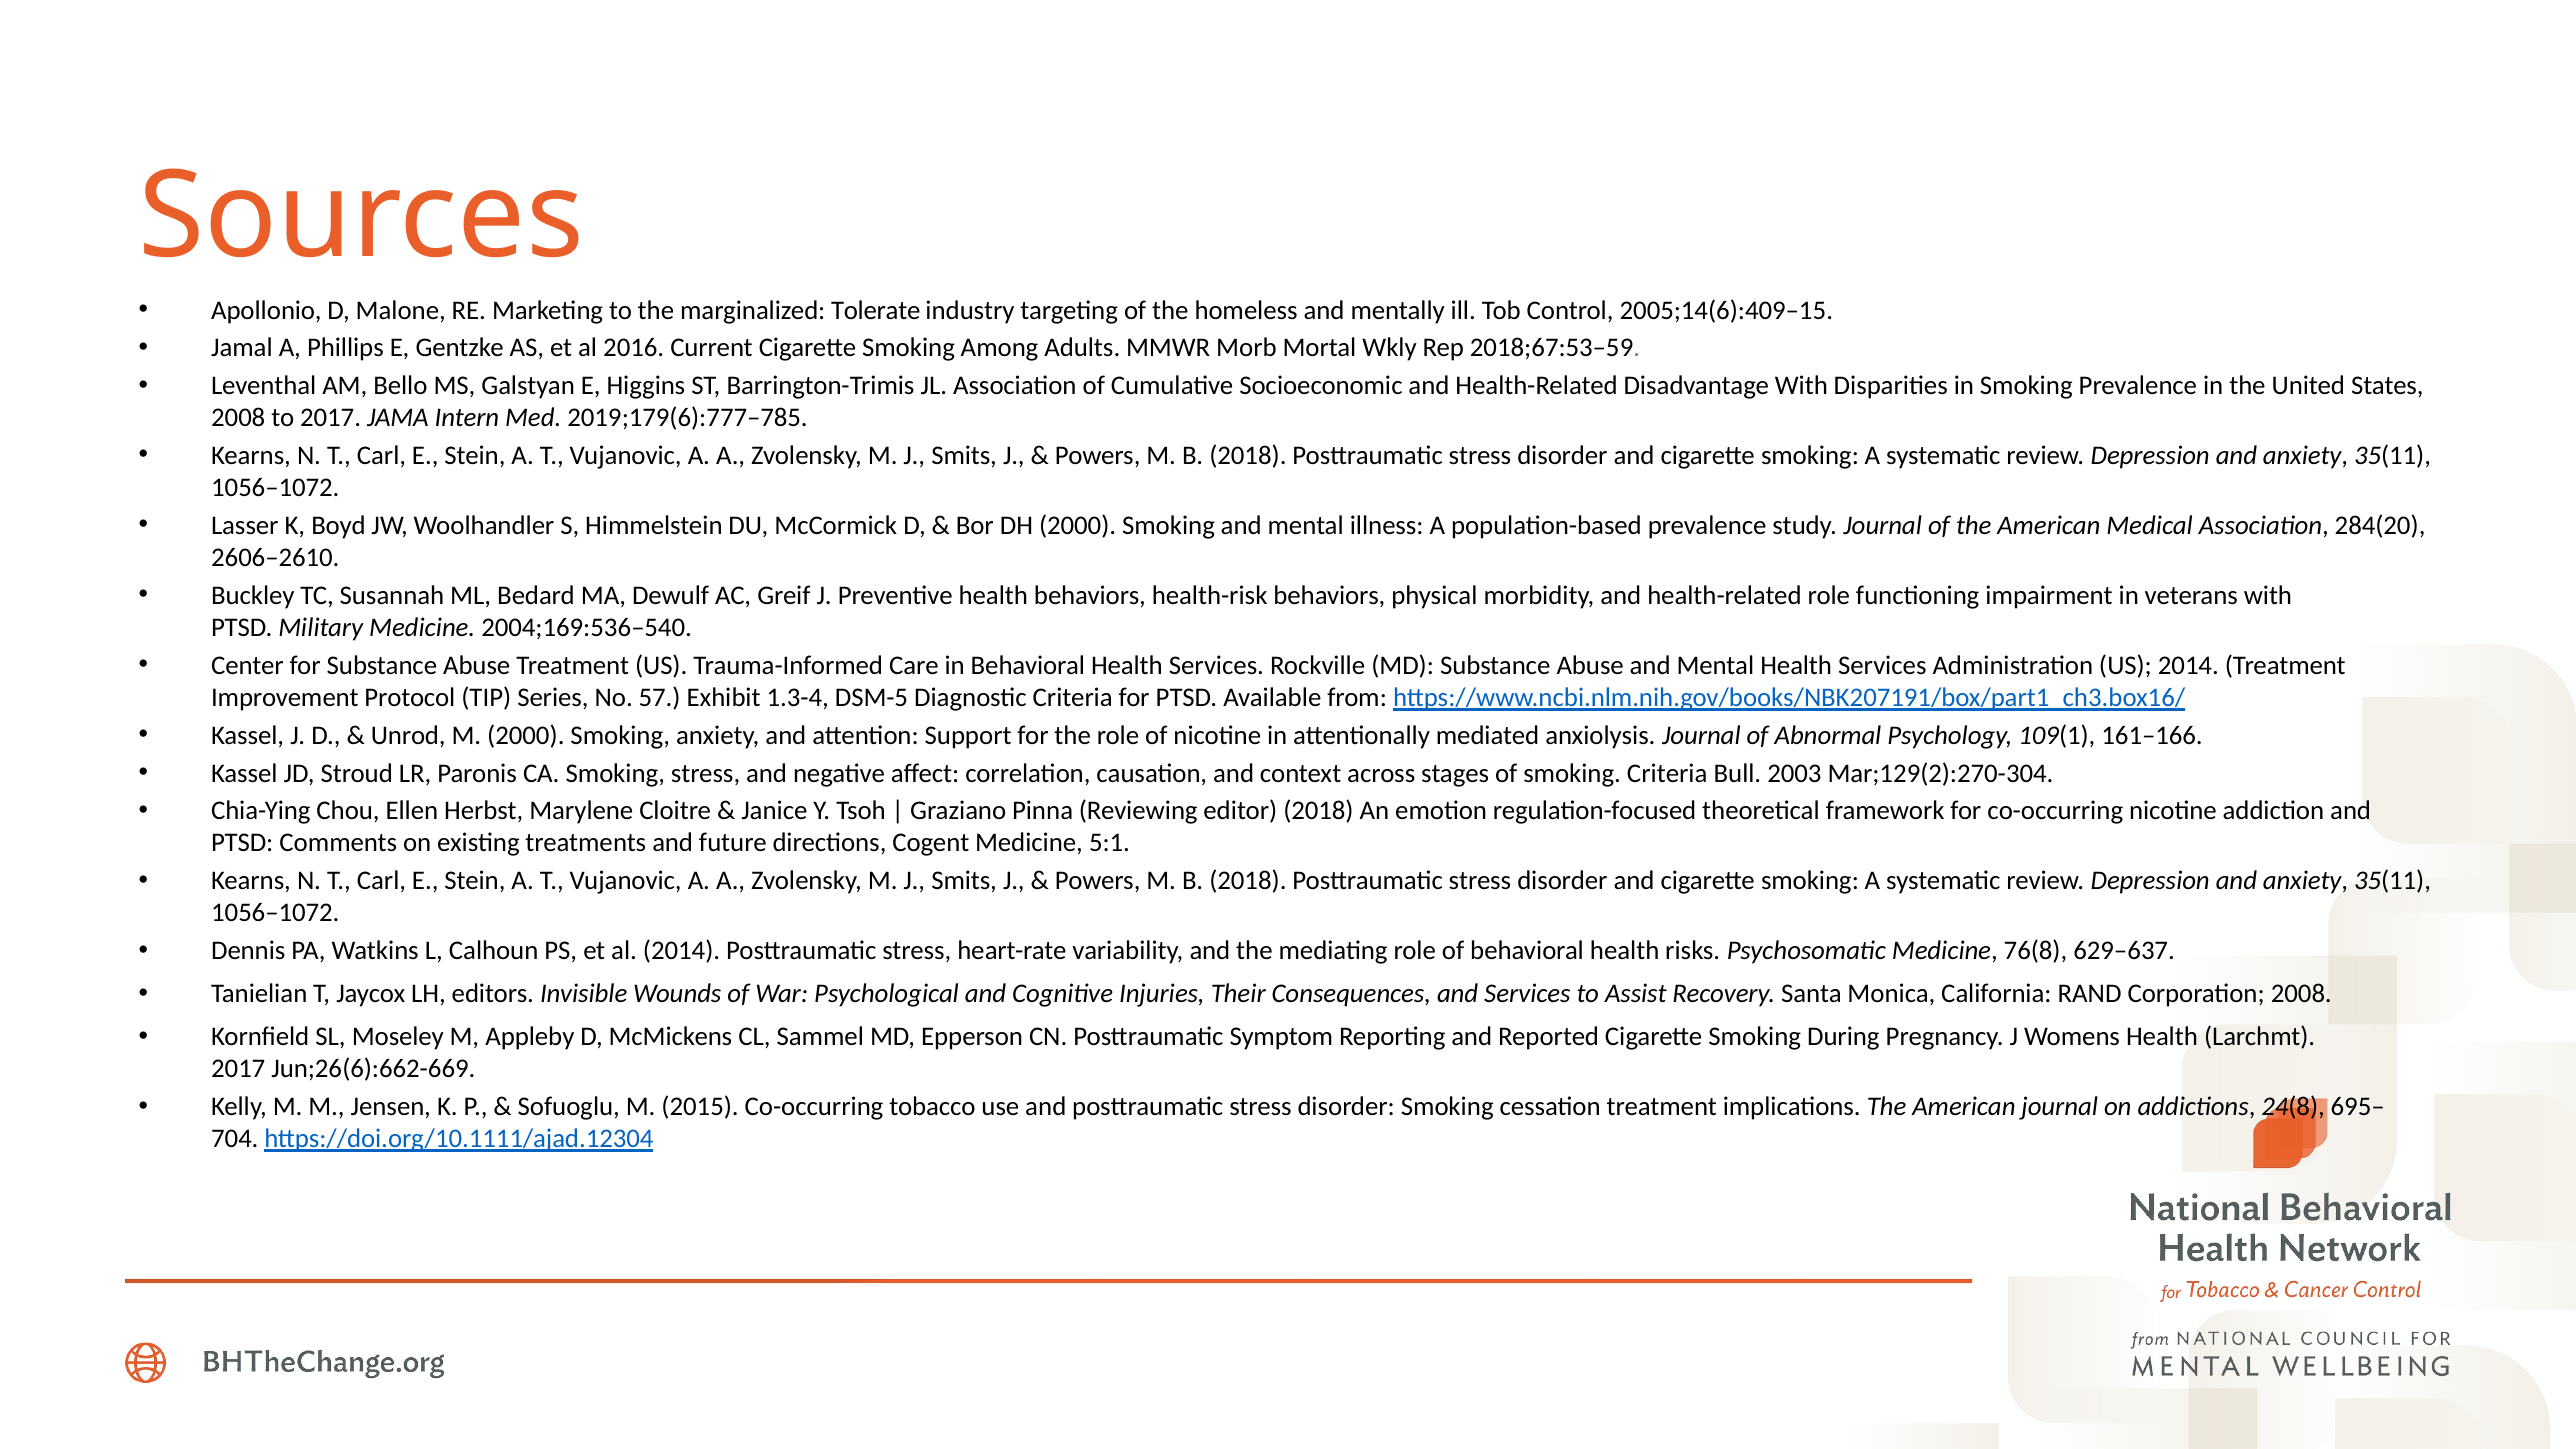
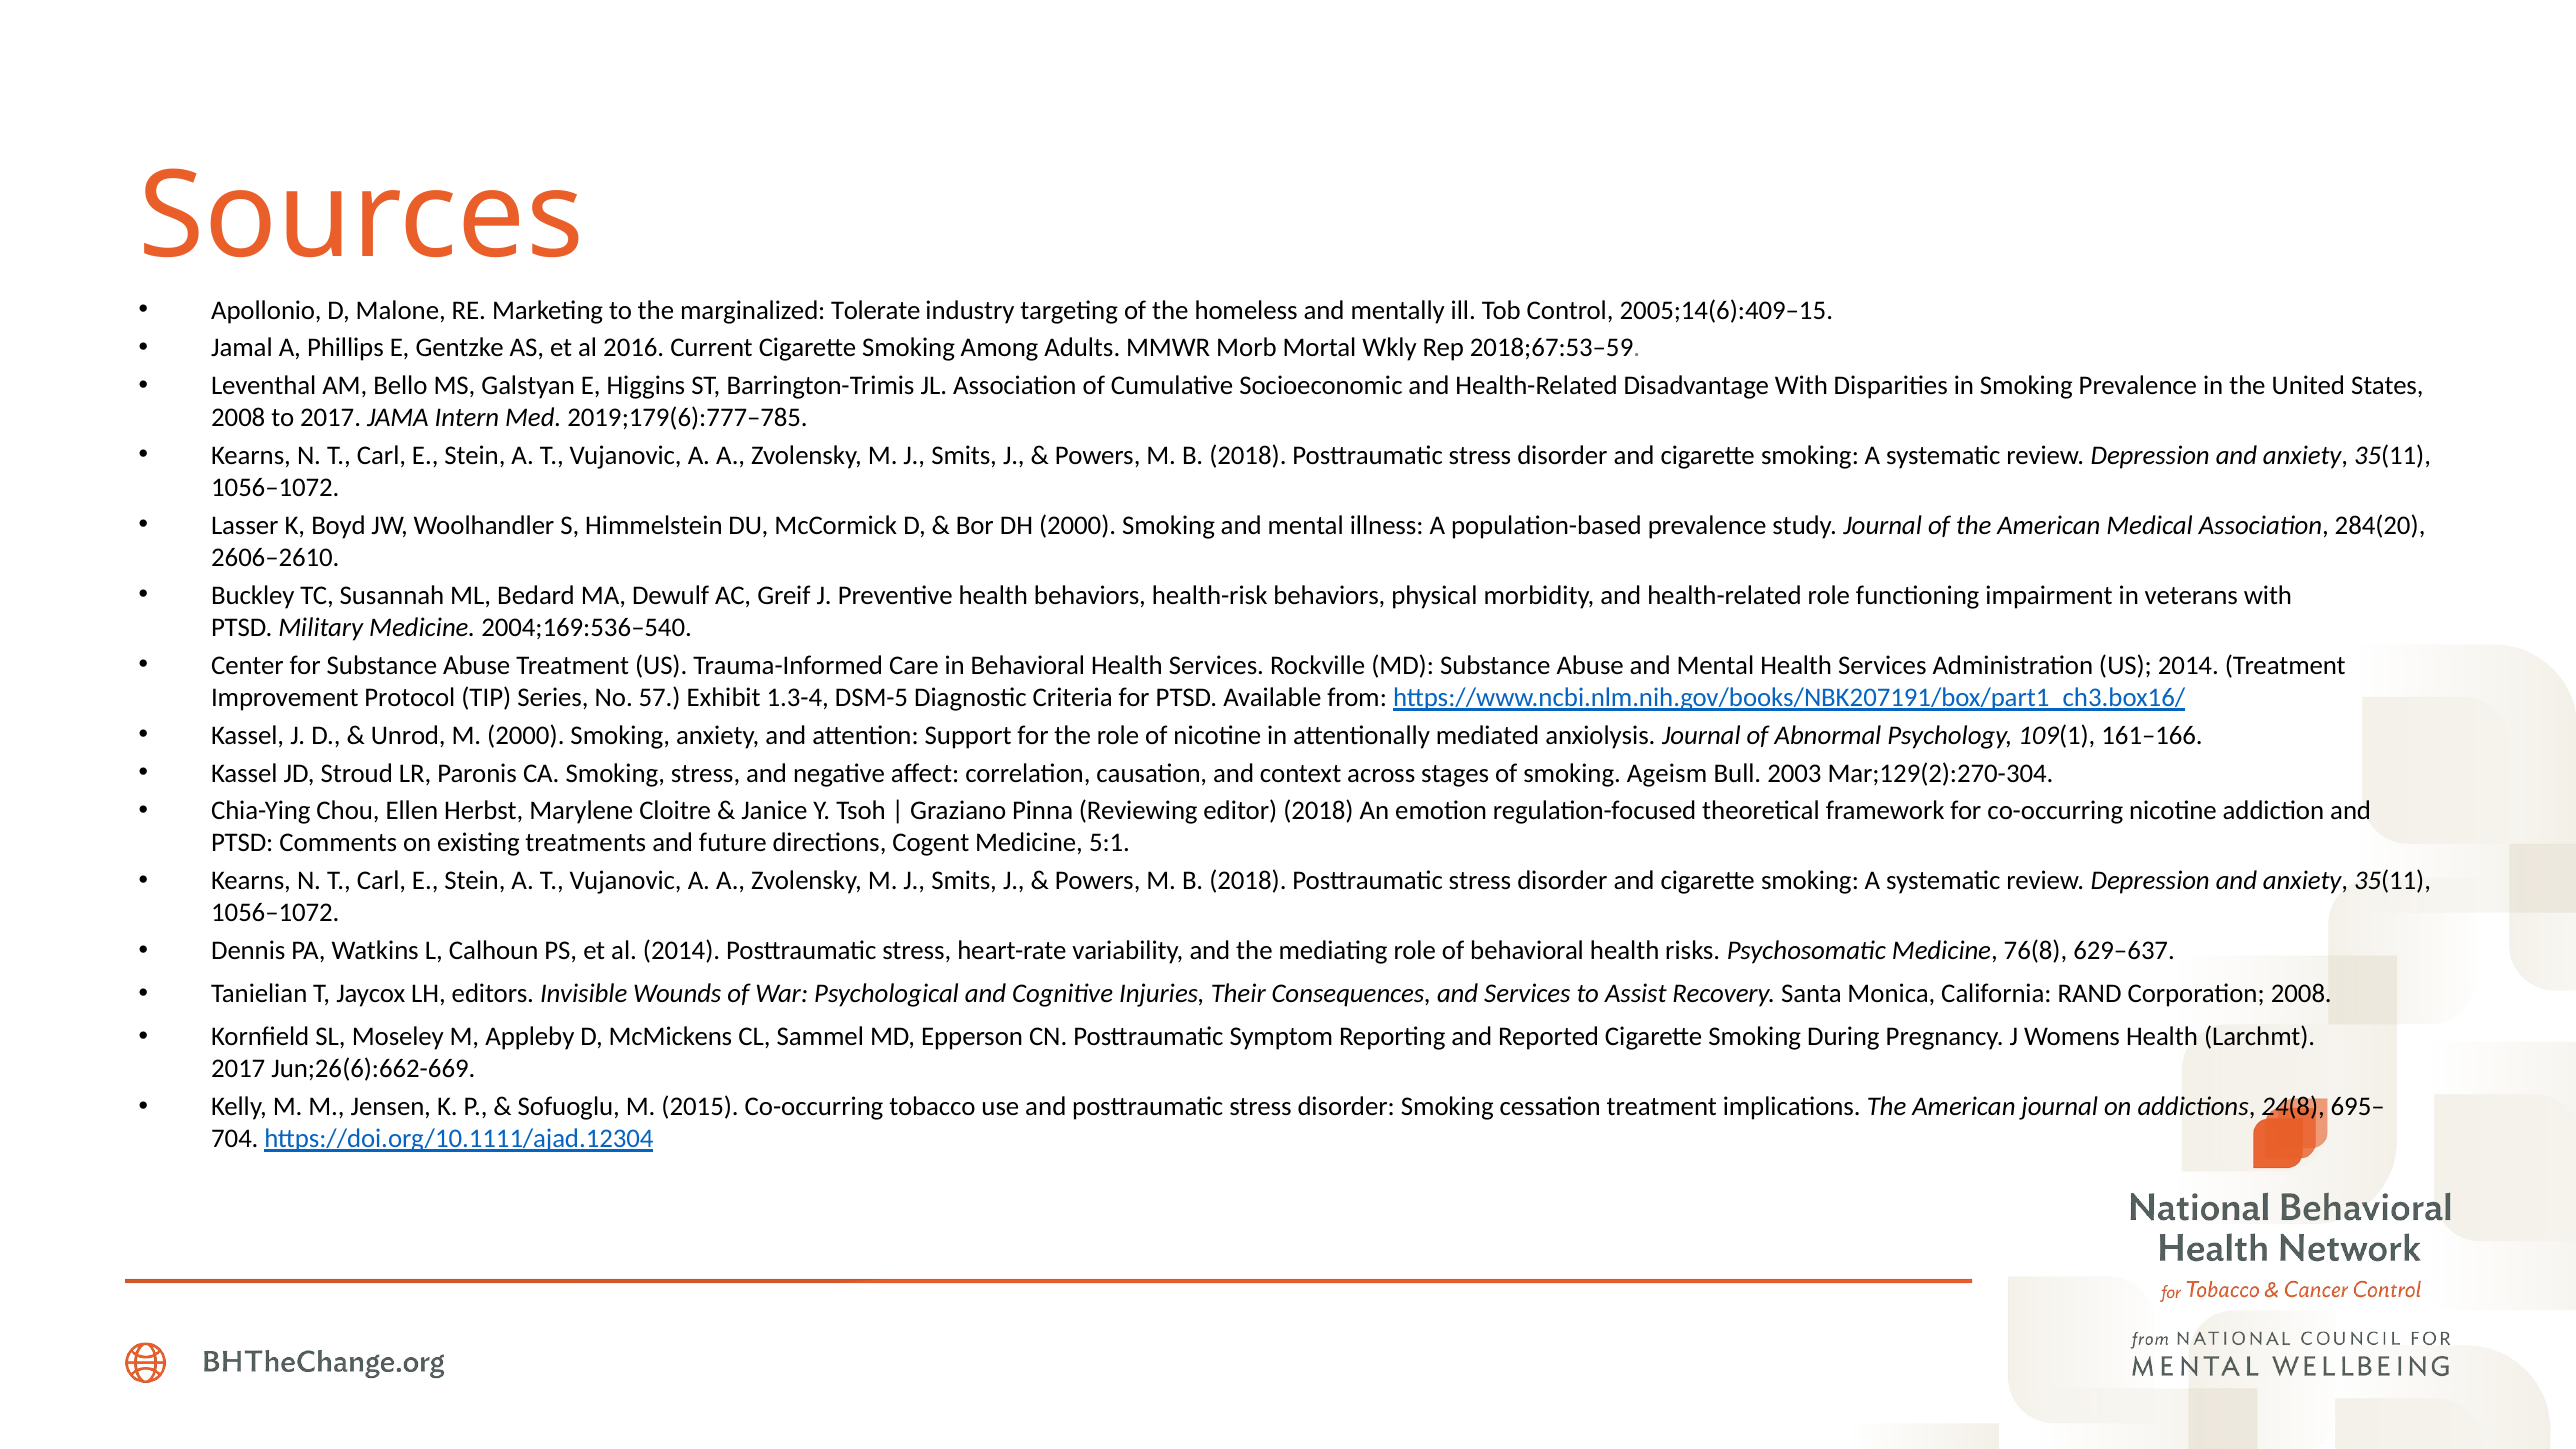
smoking Criteria: Criteria -> Ageism
